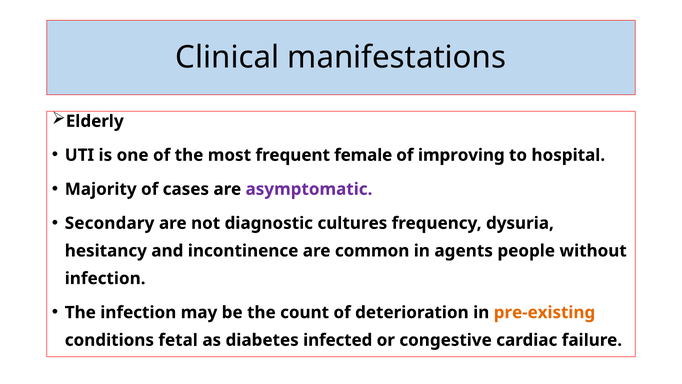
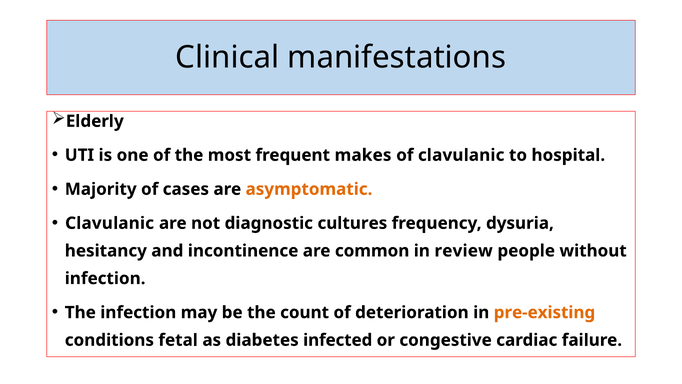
female: female -> makes
of improving: improving -> clavulanic
asymptomatic colour: purple -> orange
Secondary at (110, 223): Secondary -> Clavulanic
agents: agents -> review
